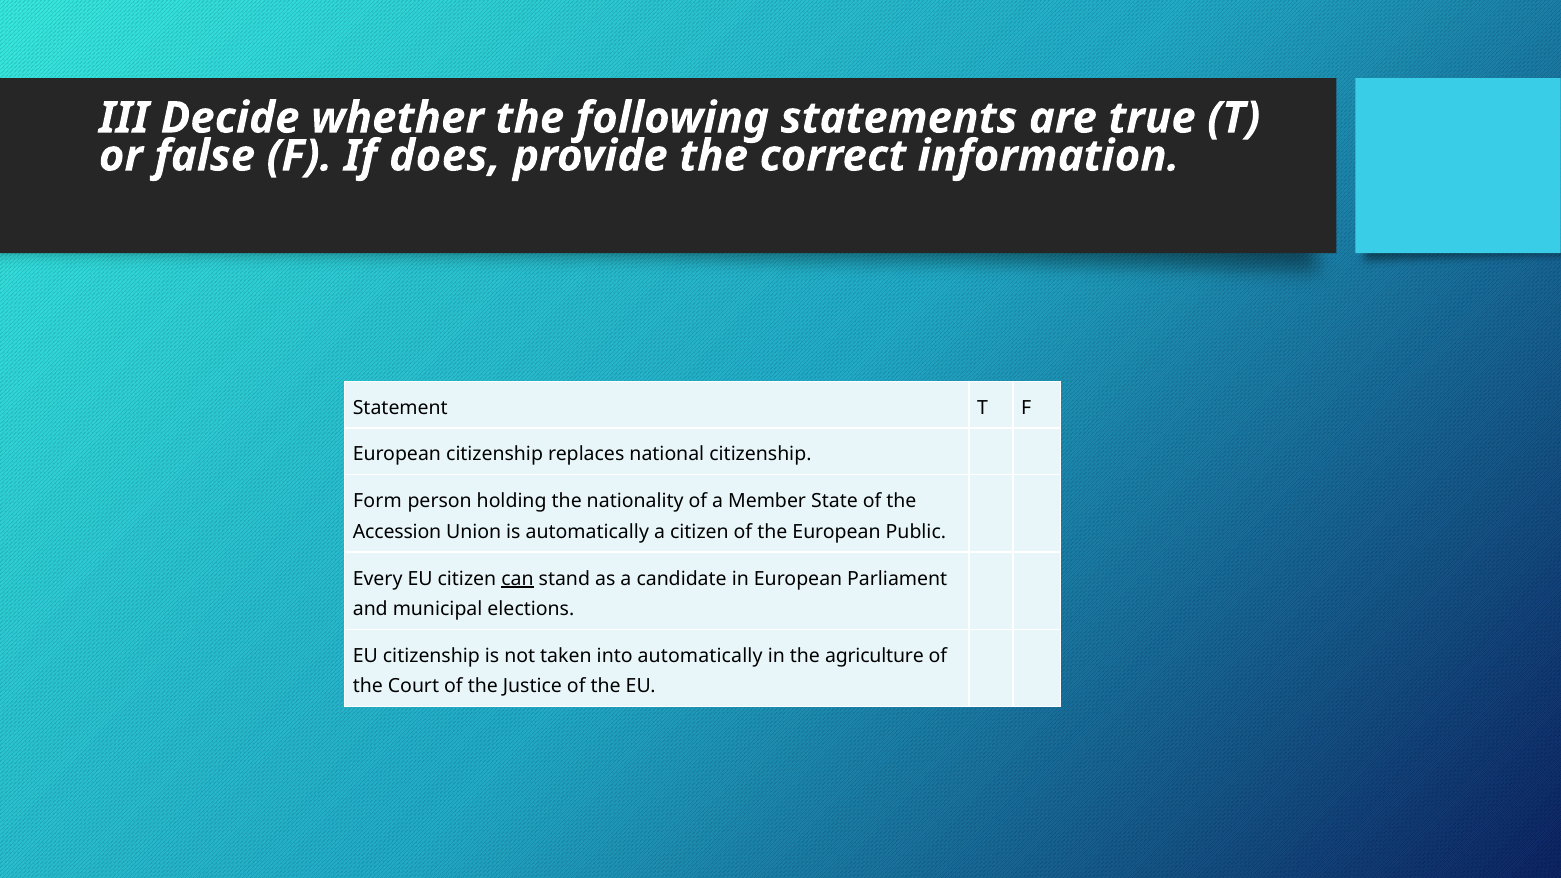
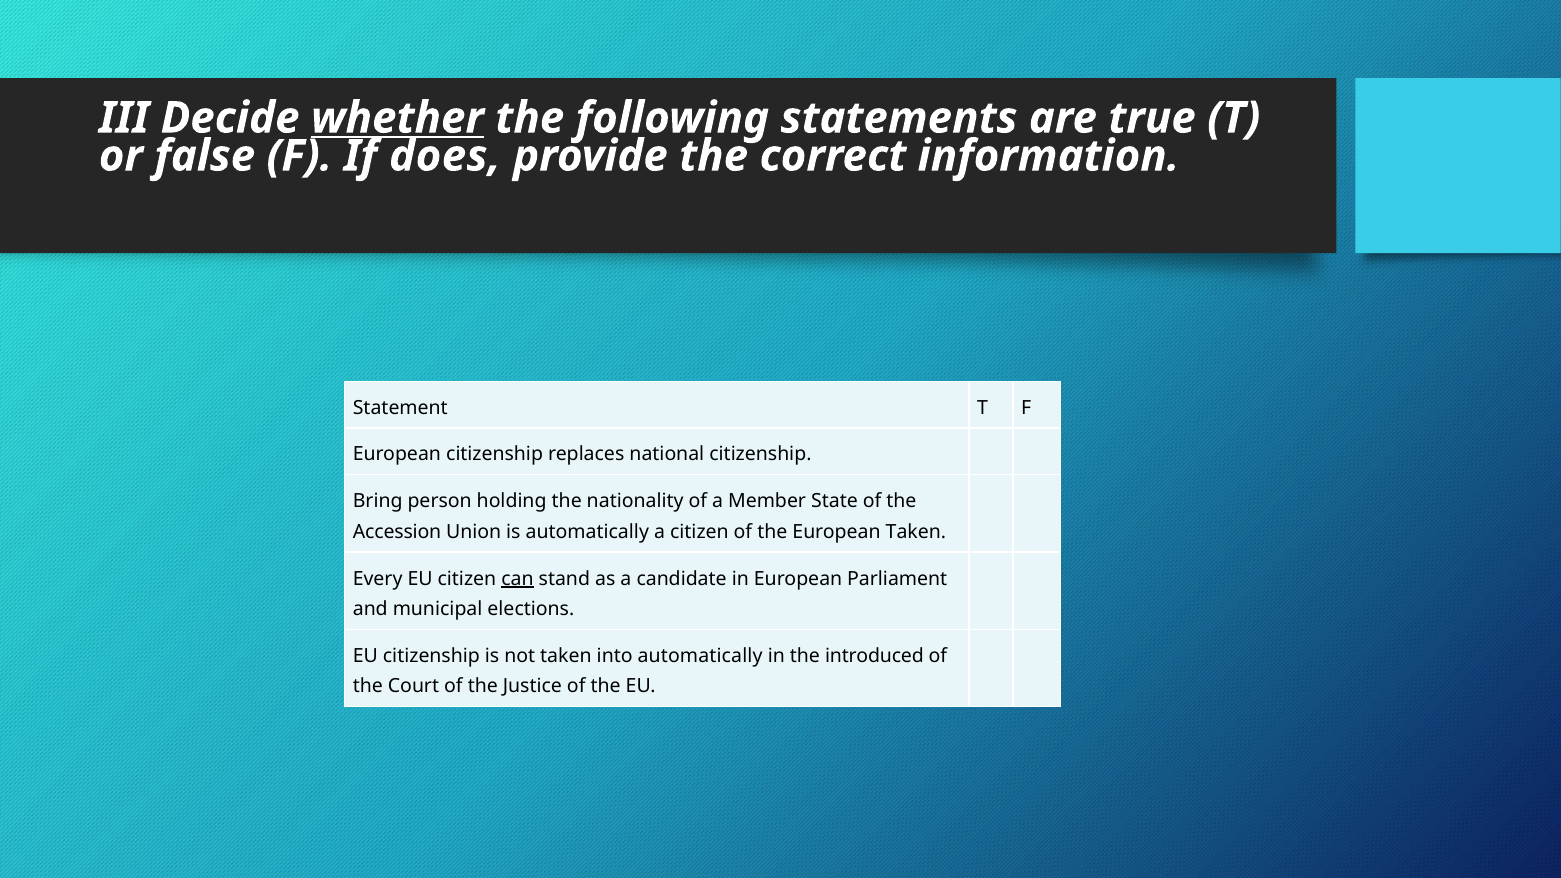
whether underline: none -> present
Form: Form -> Bring
European Public: Public -> Taken
agriculture: agriculture -> introduced
